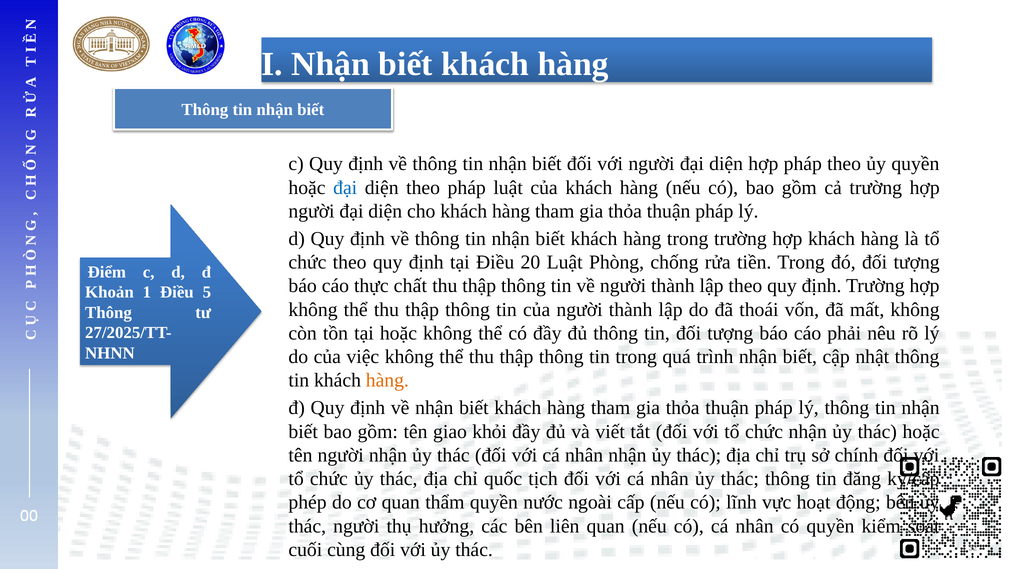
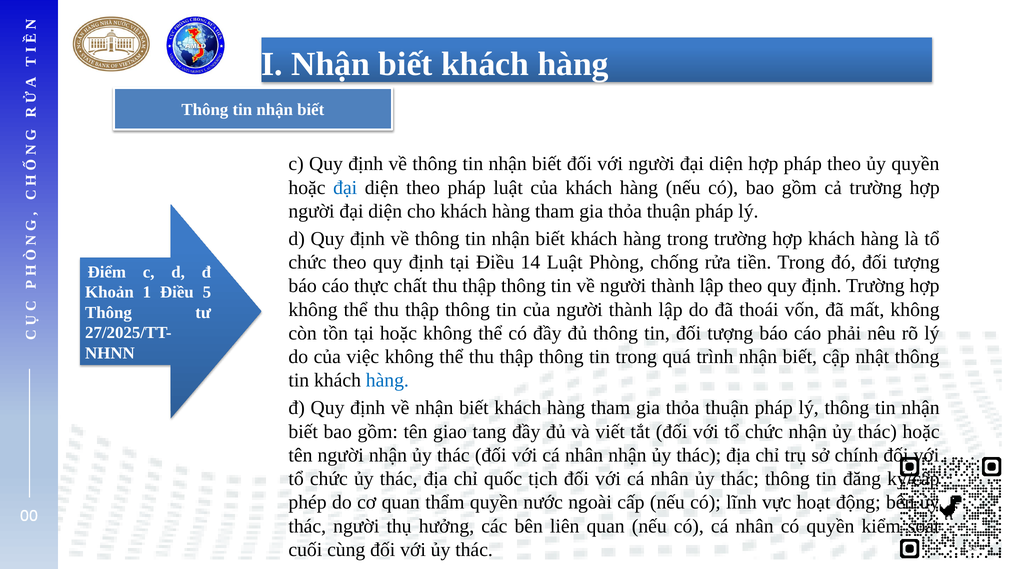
20: 20 -> 14
hàng at (387, 381) colour: orange -> blue
khỏi: khỏi -> tang
